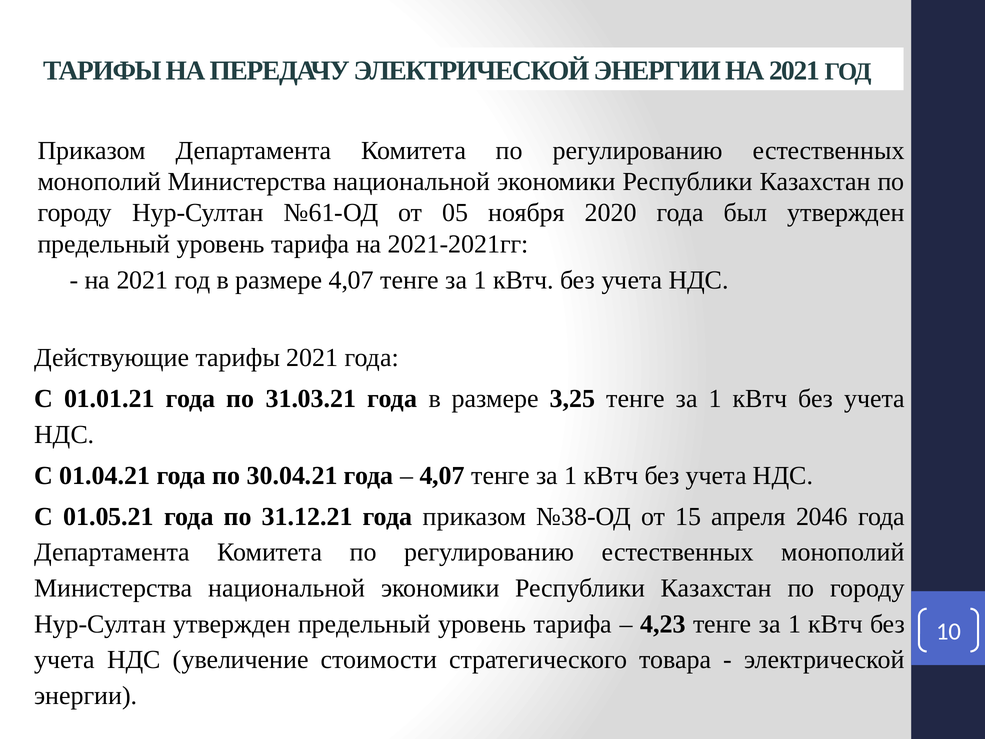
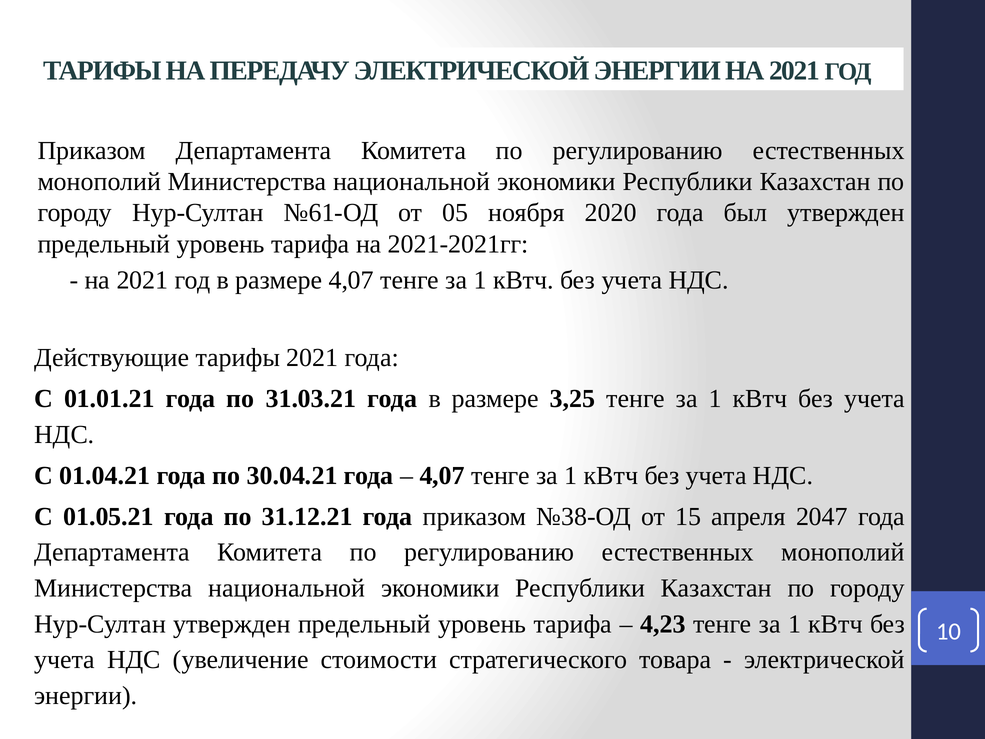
2046: 2046 -> 2047
